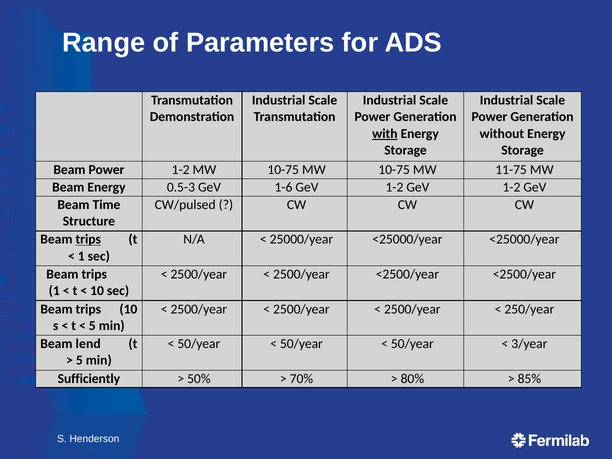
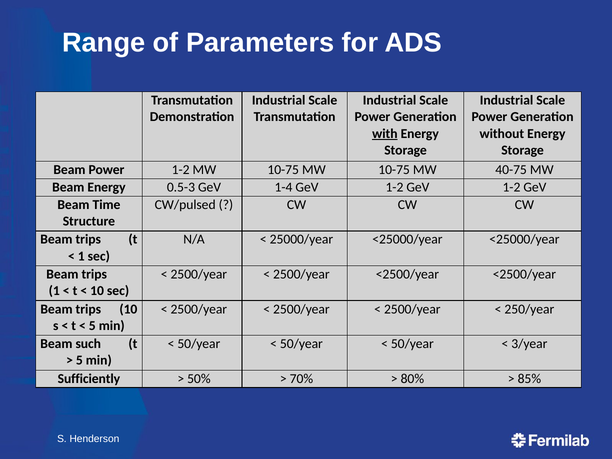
11-75: 11-75 -> 40-75
1-6: 1-6 -> 1-4
trips at (88, 239) underline: present -> none
lend: lend -> such
